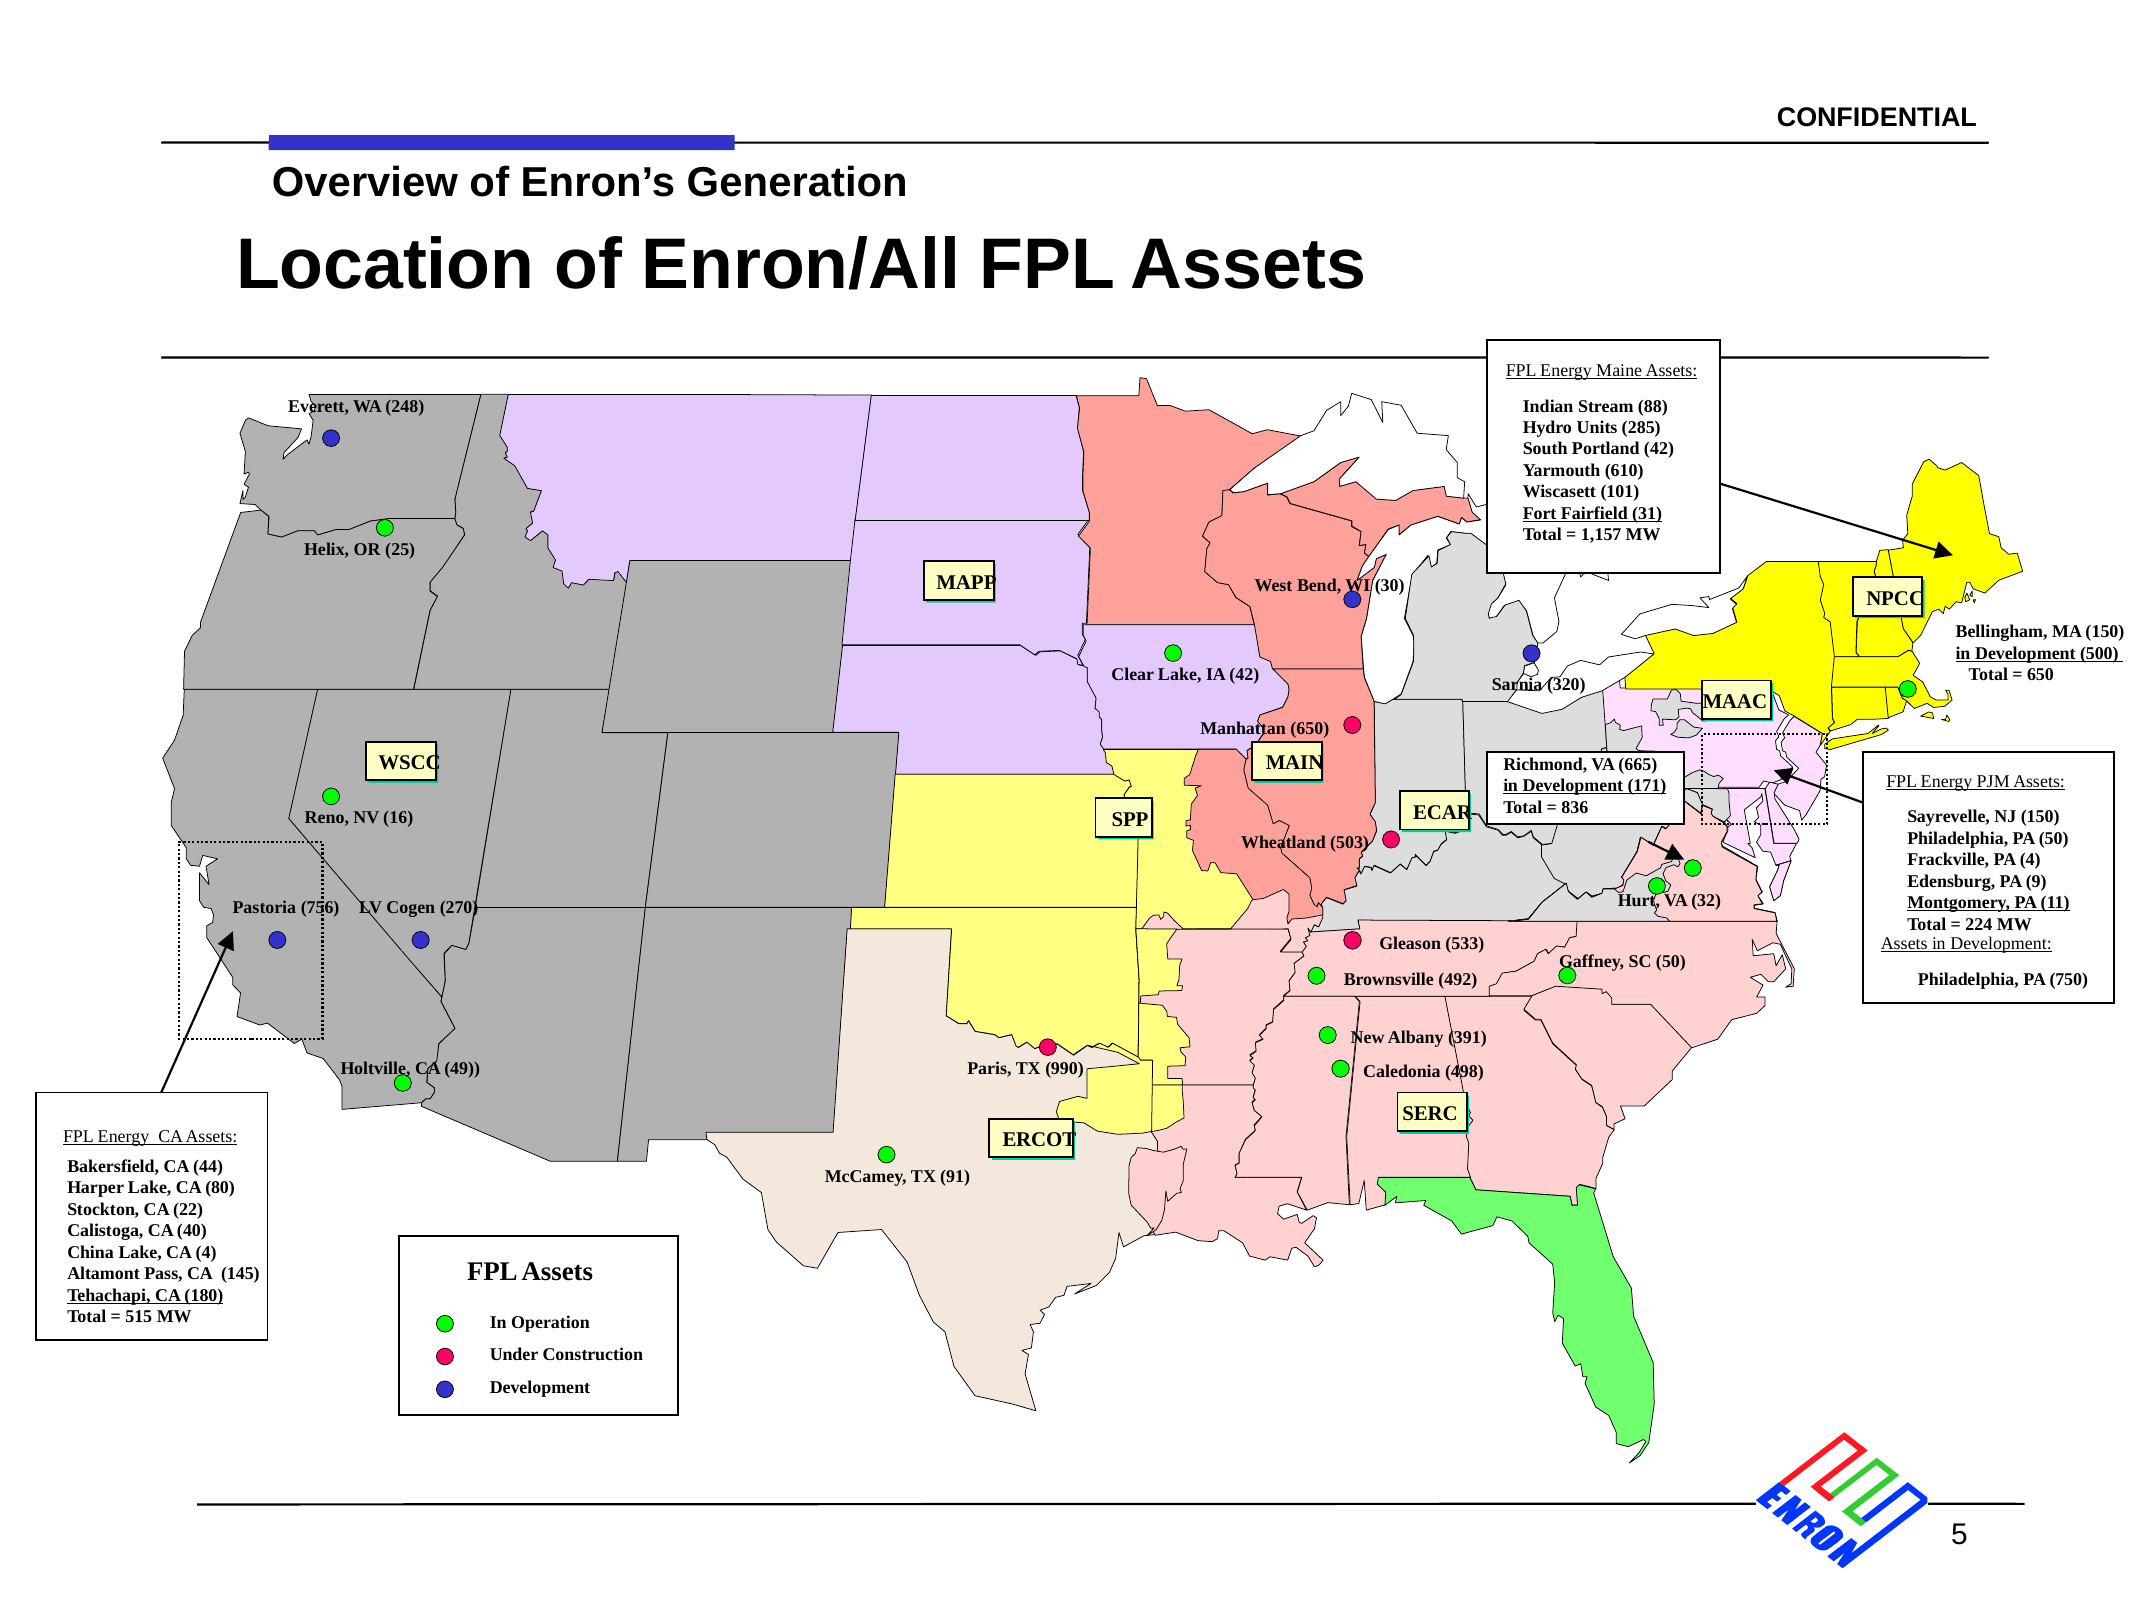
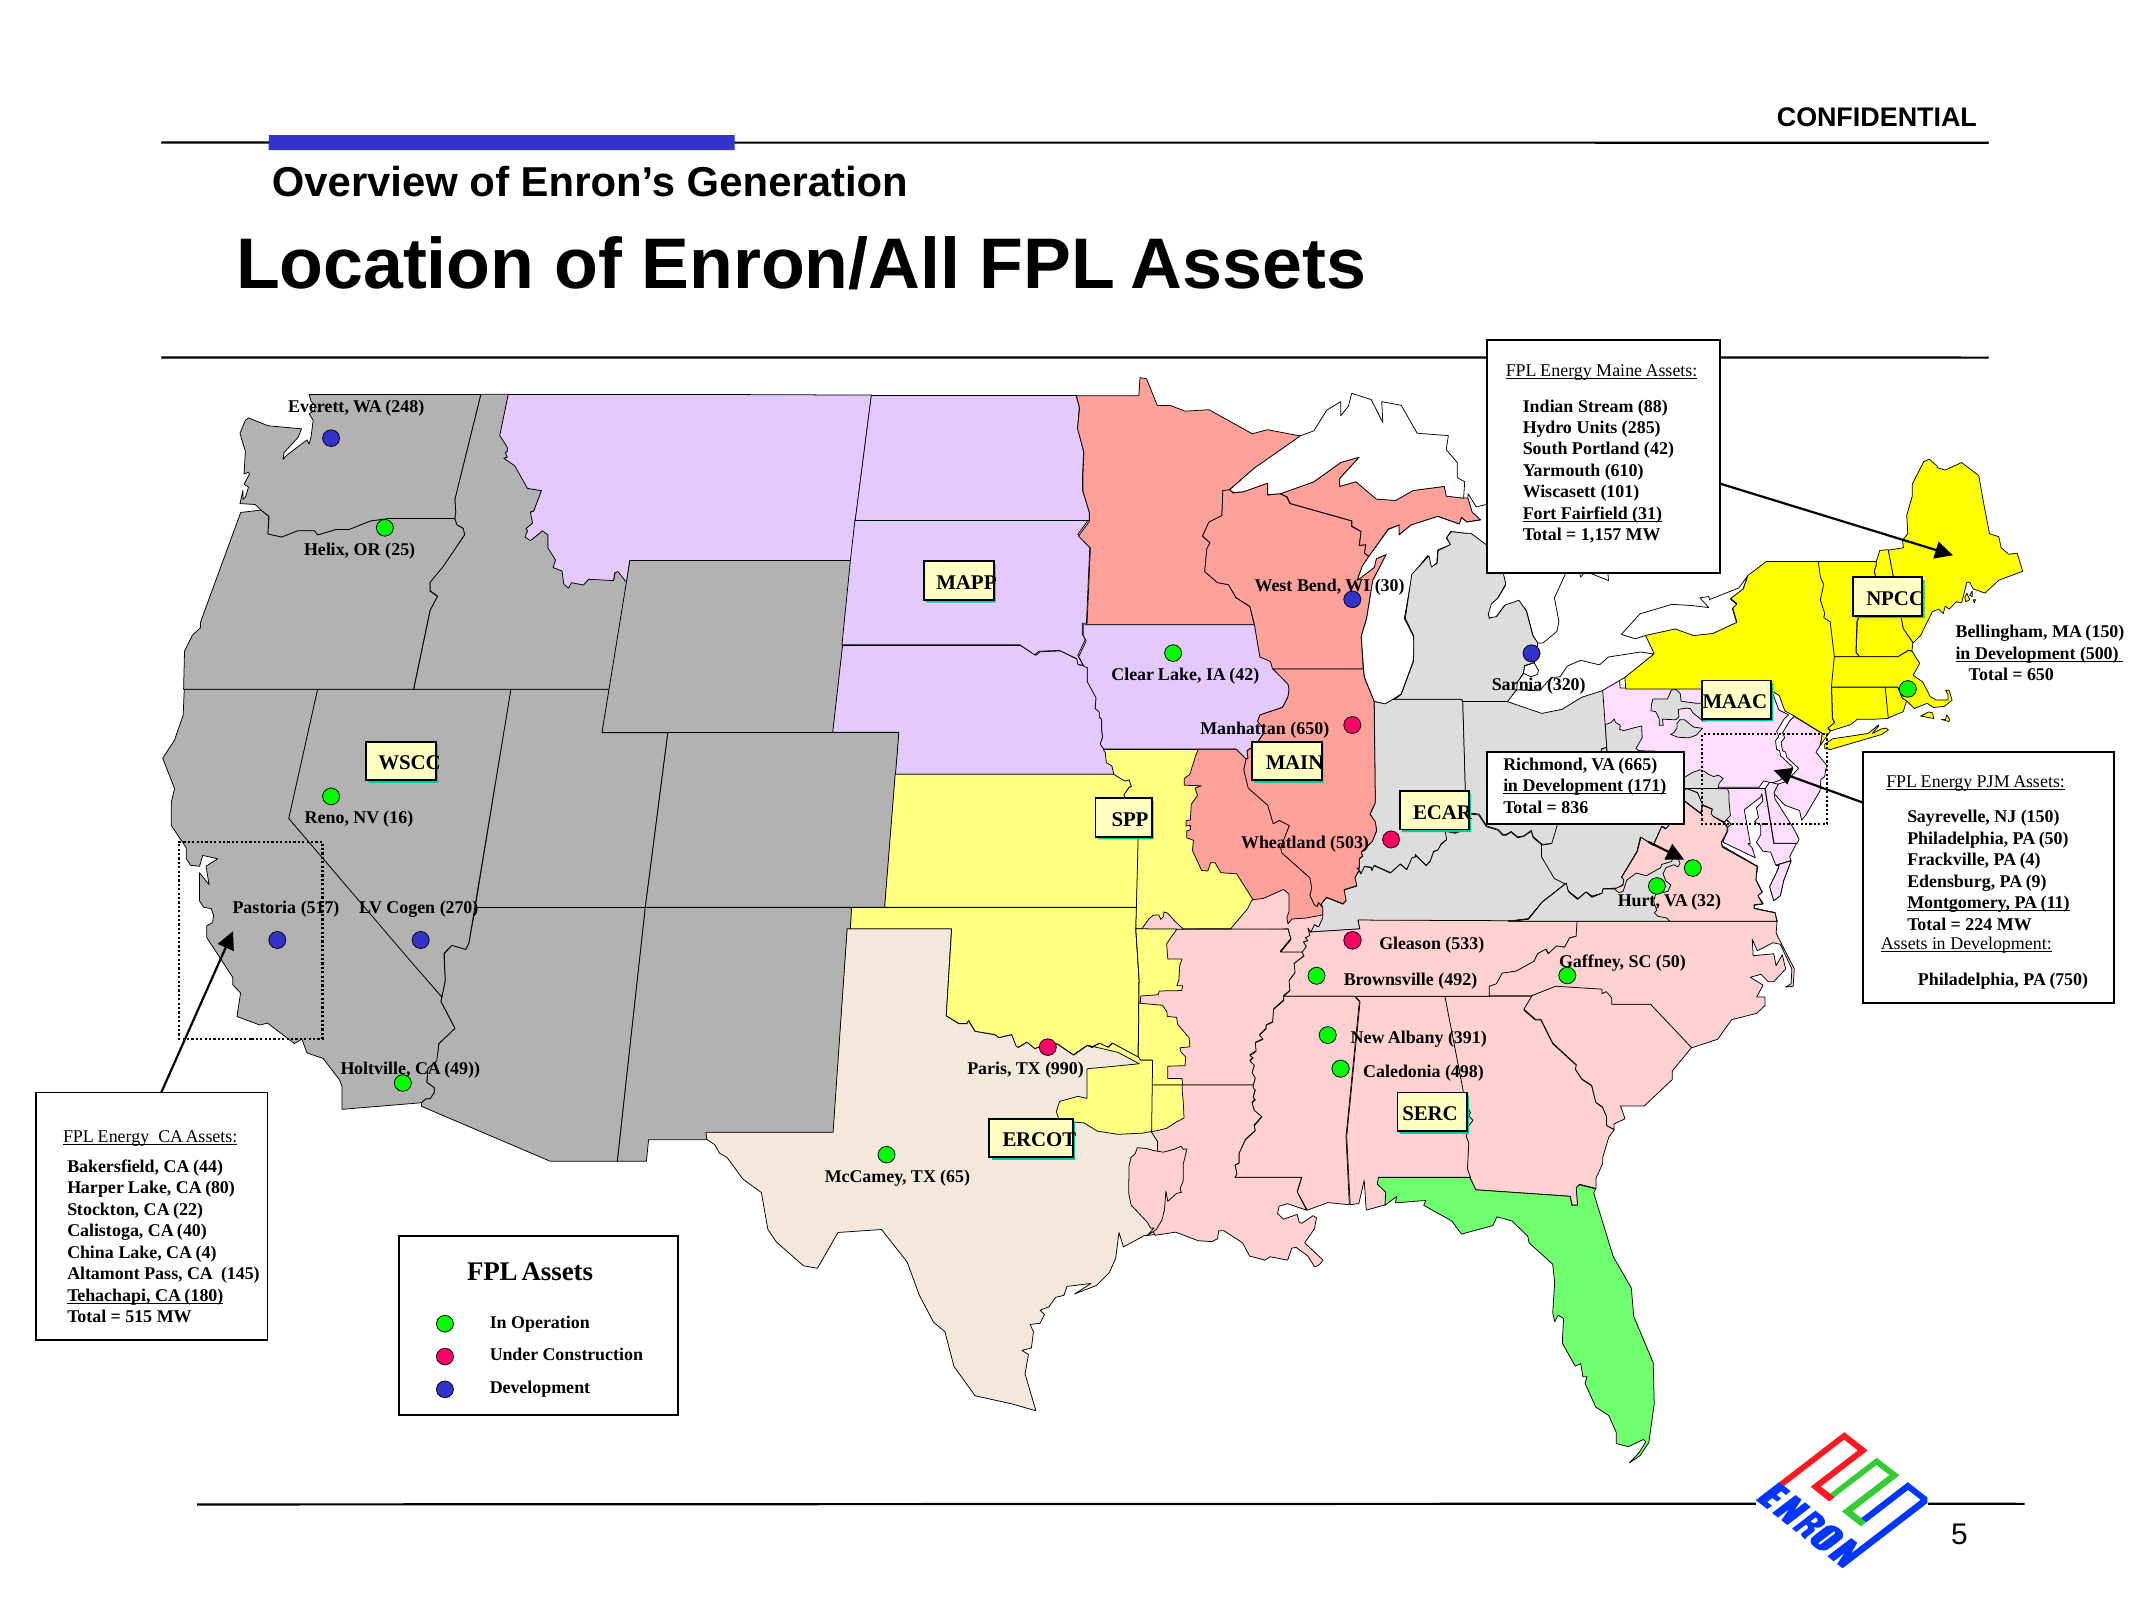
756: 756 -> 517
91: 91 -> 65
